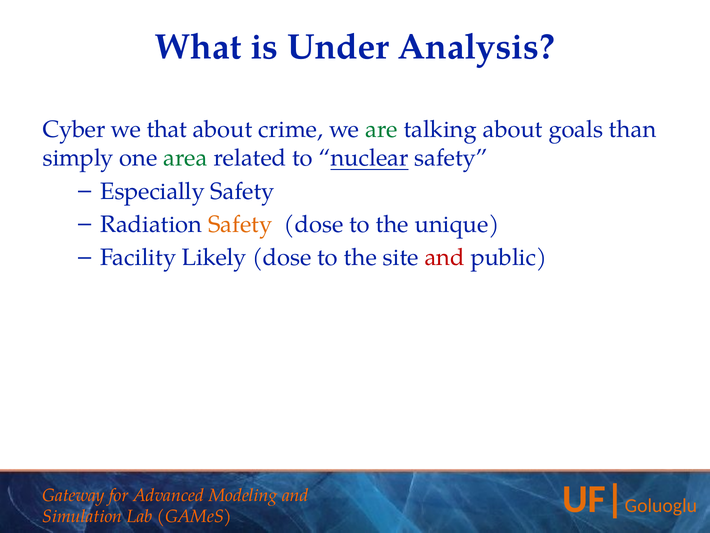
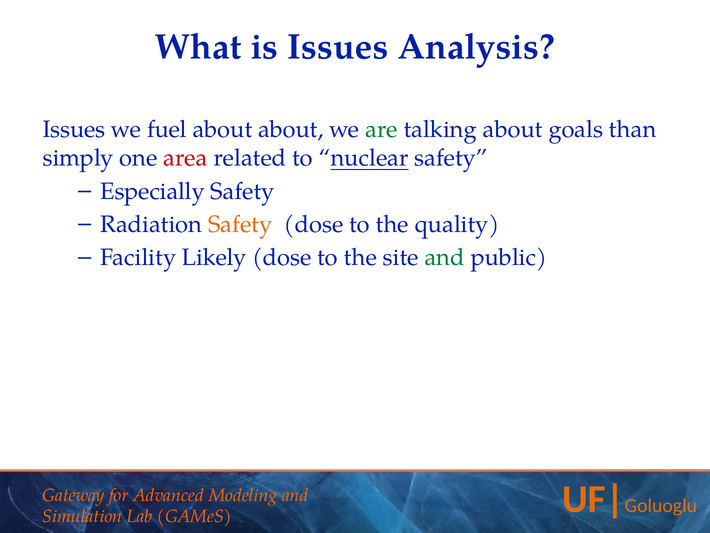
is Under: Under -> Issues
Cyber at (74, 129): Cyber -> Issues
that: that -> fuel
about crime: crime -> about
area colour: green -> red
unique: unique -> quality
and at (445, 257) colour: red -> green
